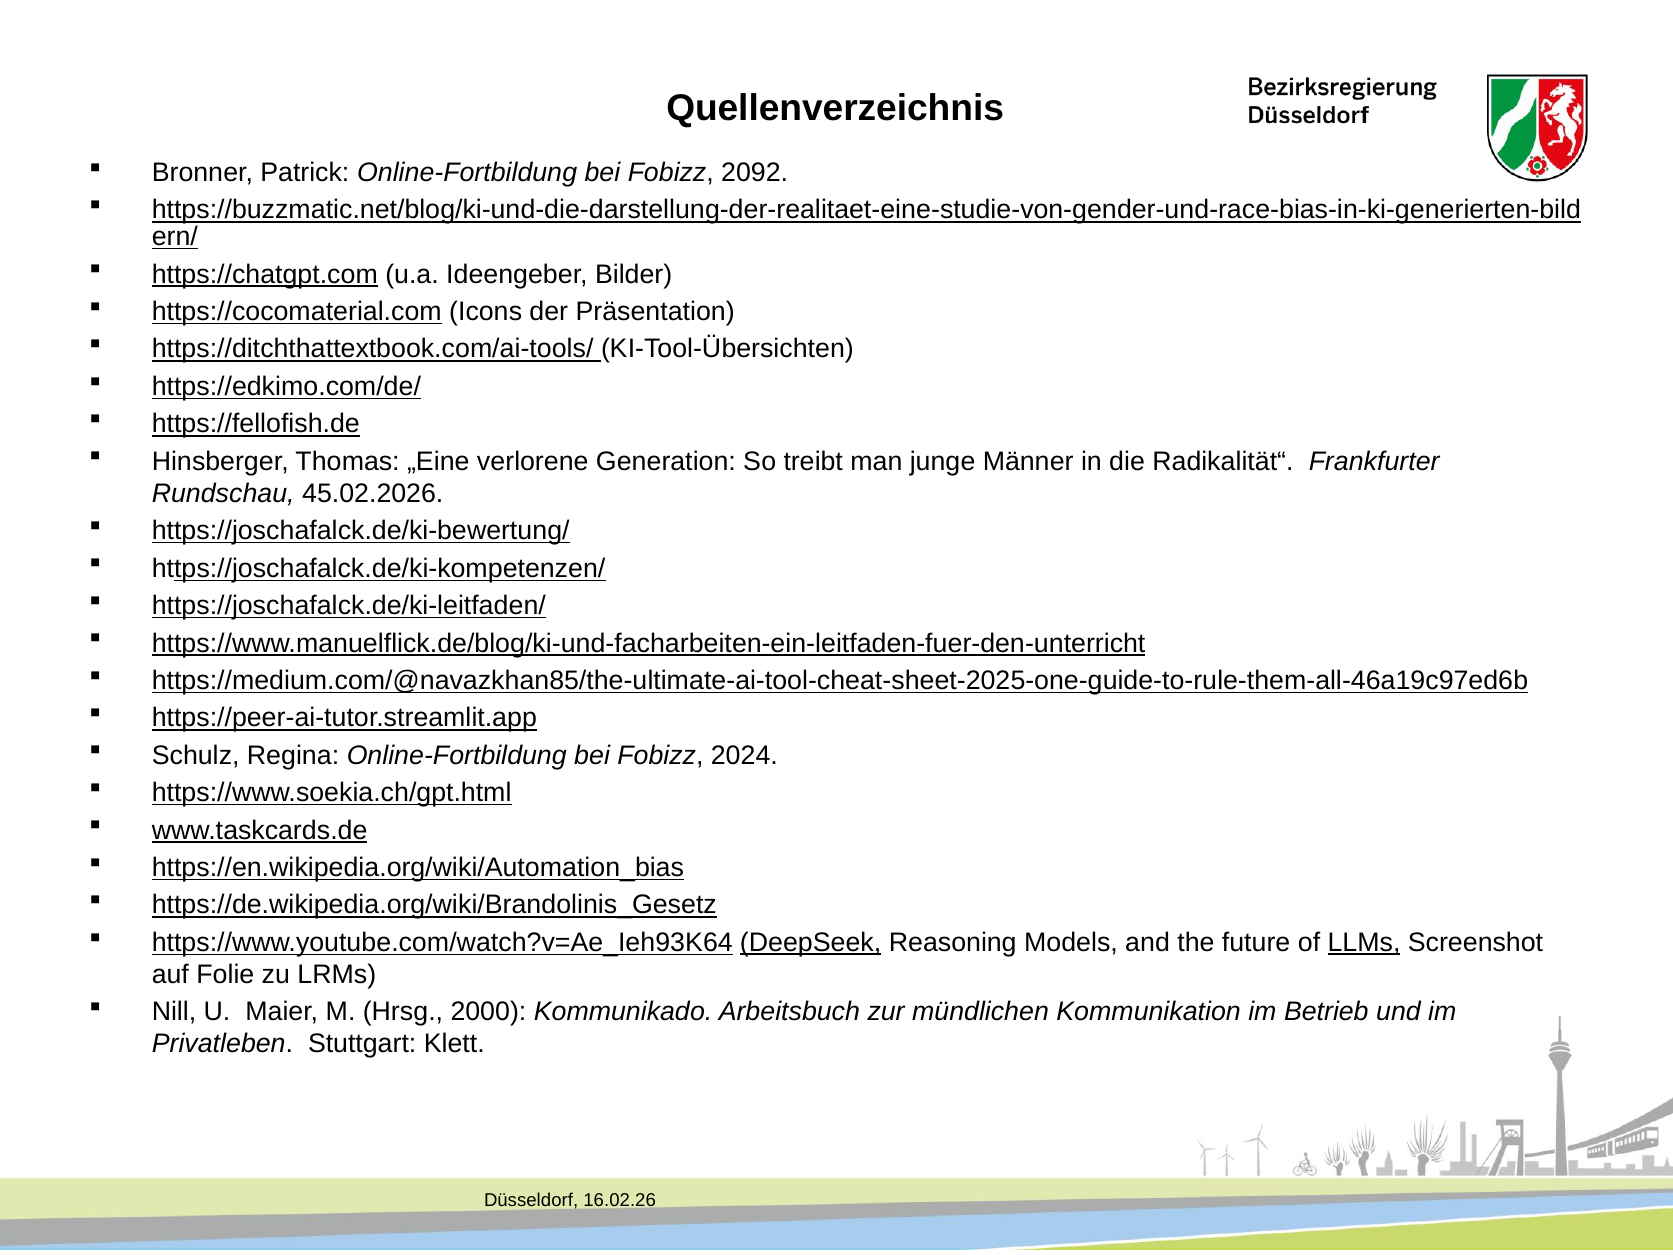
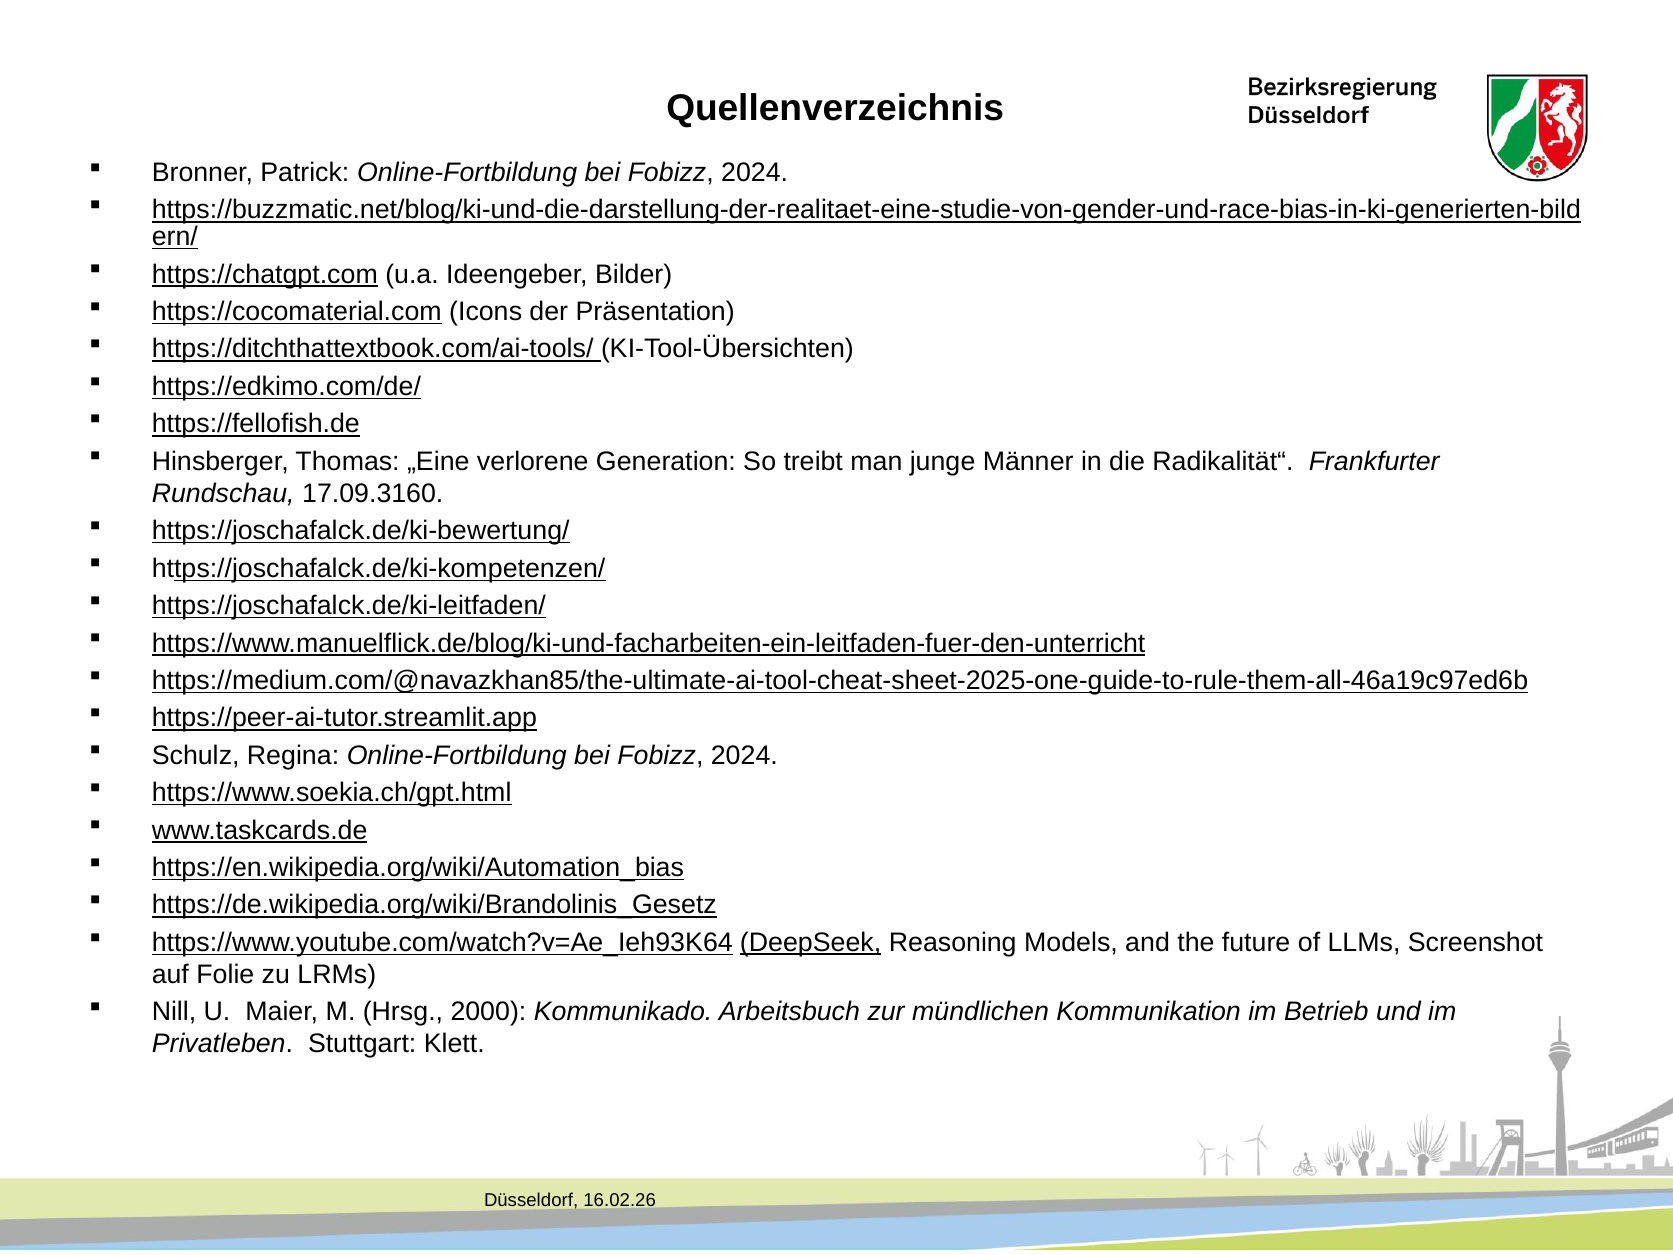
2092 at (755, 173): 2092 -> 2024
45.02.2026: 45.02.2026 -> 17.09.3160
LLMs underline: present -> none
